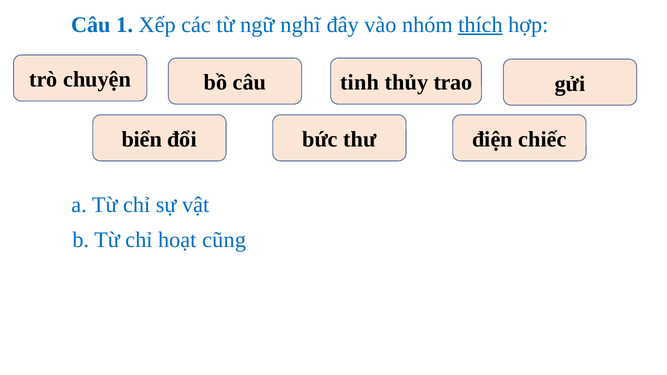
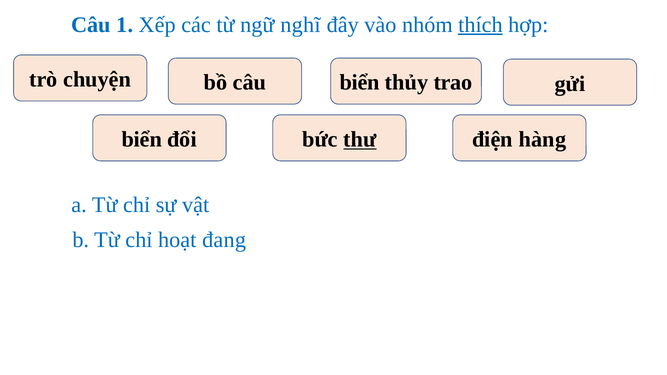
câu tinh: tinh -> biển
thư underline: none -> present
chiếc: chiếc -> hàng
cũng: cũng -> đang
